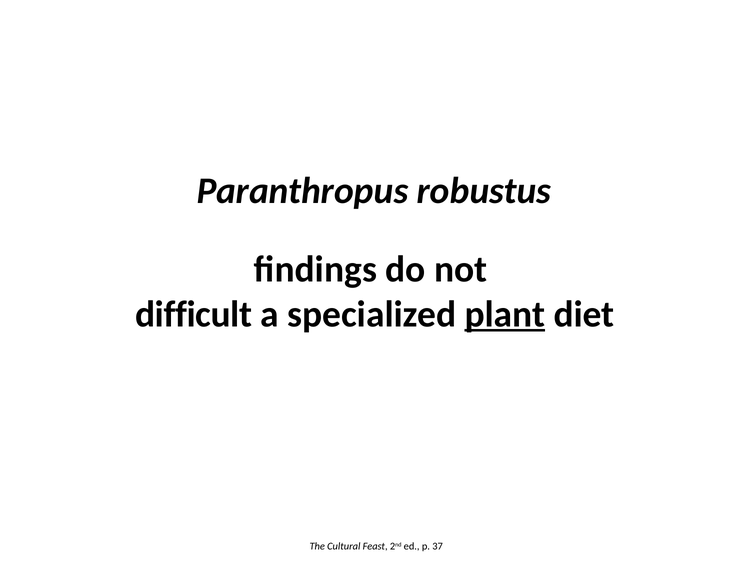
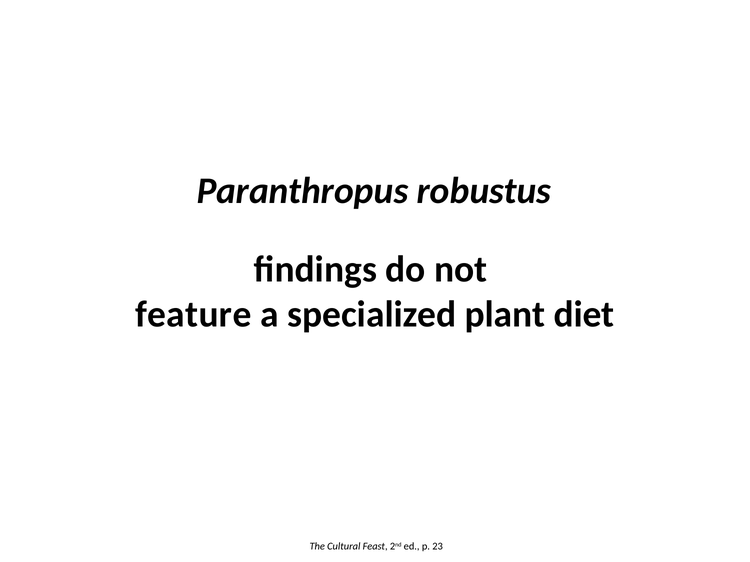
difficult: difficult -> feature
plant underline: present -> none
37: 37 -> 23
